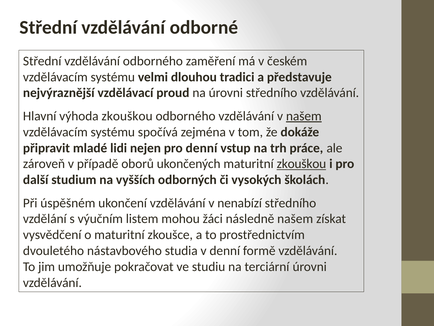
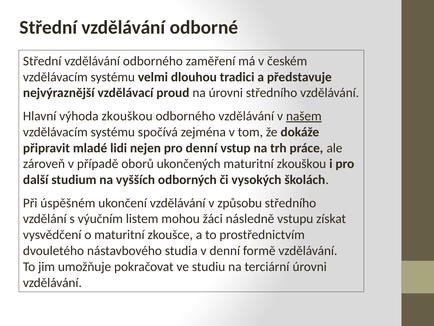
zkouškou at (301, 164) underline: present -> none
nenabízí: nenabízí -> způsobu
následně našem: našem -> vstupu
